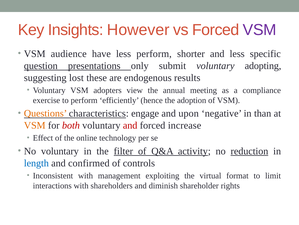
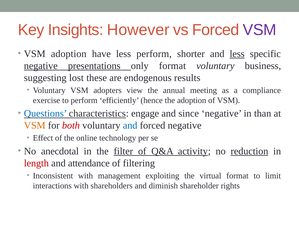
VSM audience: audience -> adoption
less at (237, 54) underline: none -> present
question at (41, 66): question -> negative
only submit: submit -> format
adopting: adopting -> business
Questions colour: orange -> blue
upon: upon -> since
and at (130, 125) colour: red -> blue
forced increase: increase -> negative
No voluntary: voluntary -> anecdotal
length colour: blue -> red
confirmed: confirmed -> attendance
controls: controls -> filtering
